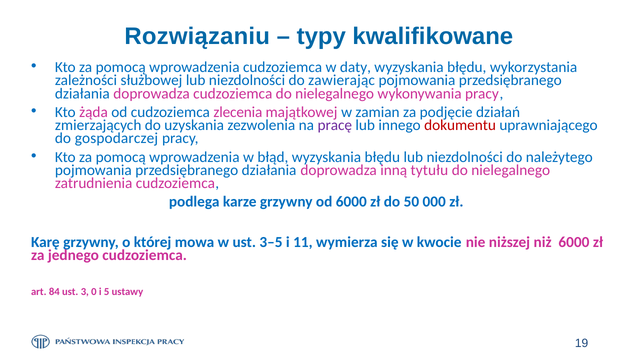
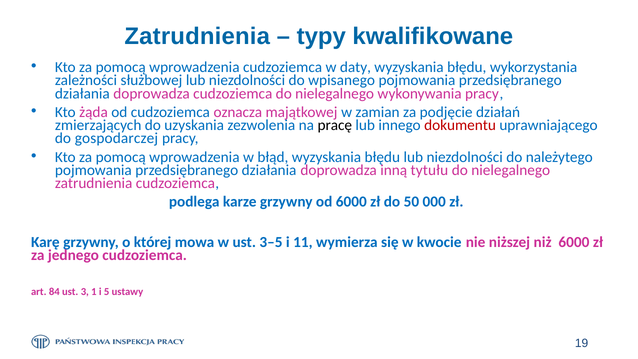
Rozwiązaniu at (197, 36): Rozwiązaniu -> Zatrudnienia
zawierając: zawierając -> wpisanego
zlecenia: zlecenia -> oznacza
pracę colour: purple -> black
0: 0 -> 1
